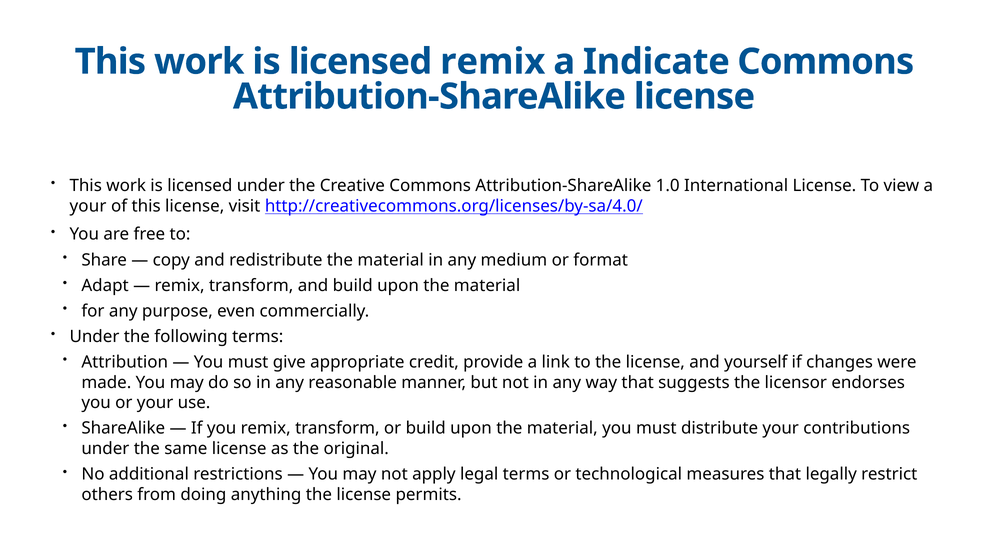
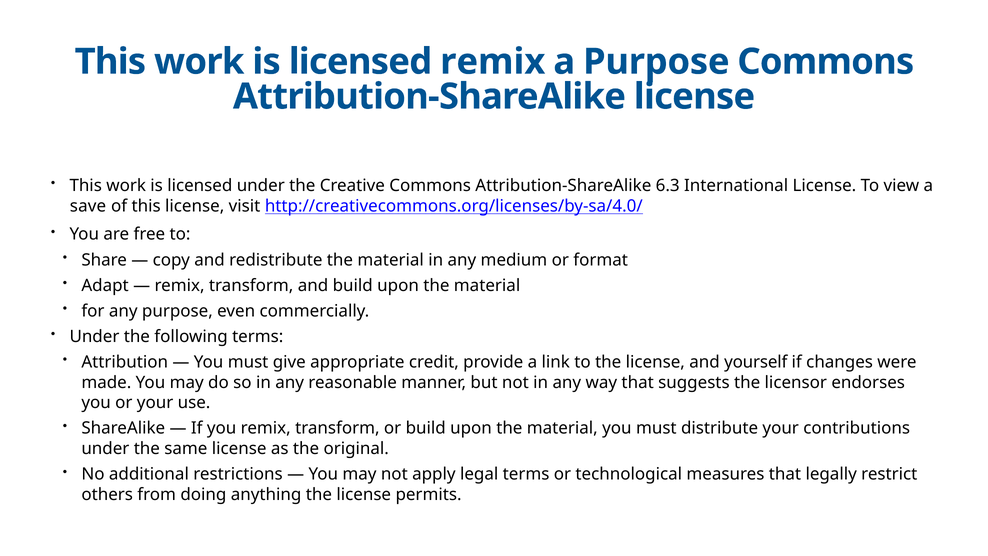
a Indicate: Indicate -> Purpose
1.0: 1.0 -> 6.3
your at (88, 206): your -> save
